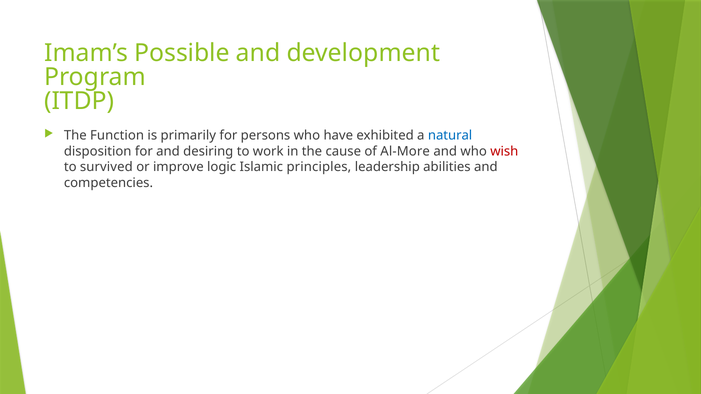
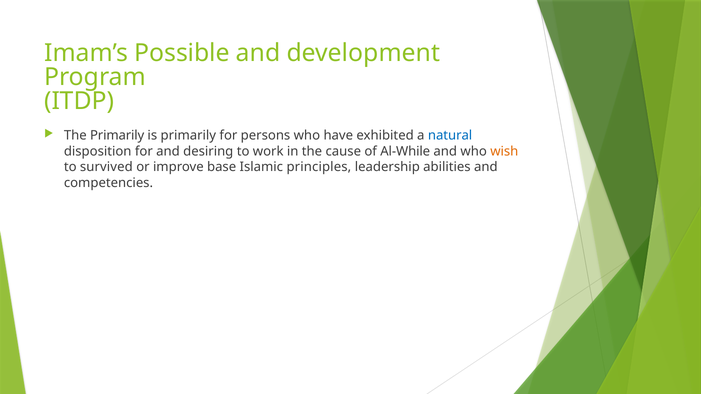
The Function: Function -> Primarily
Al-More: Al-More -> Al-While
wish colour: red -> orange
logic: logic -> base
